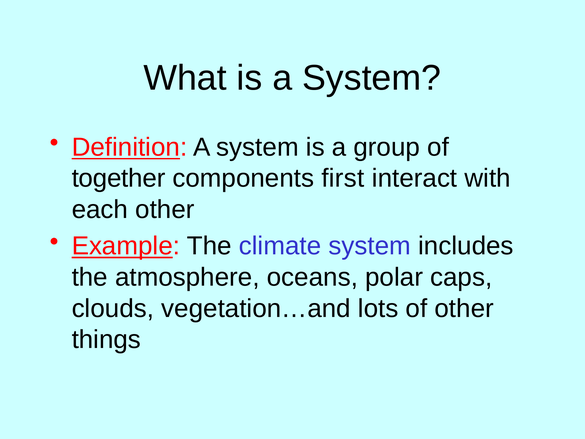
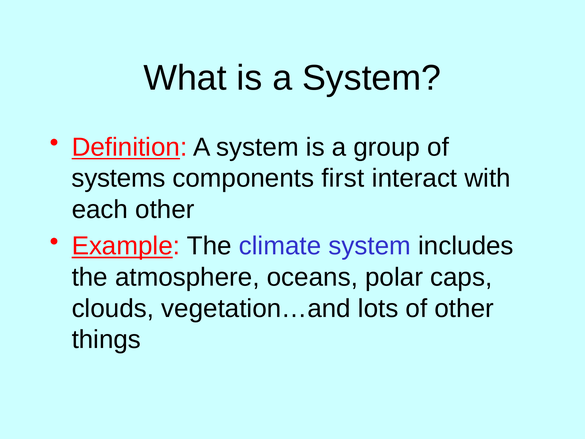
together: together -> systems
